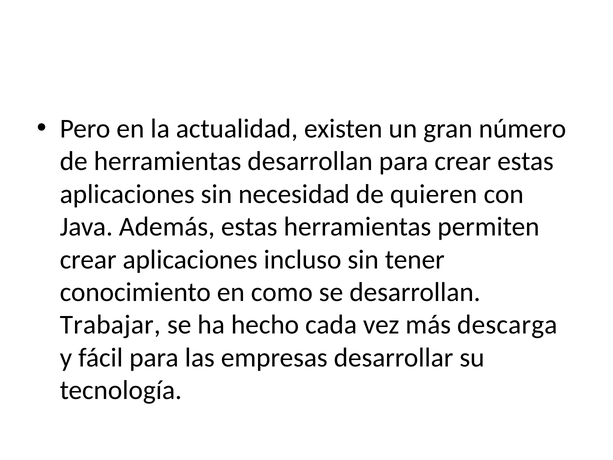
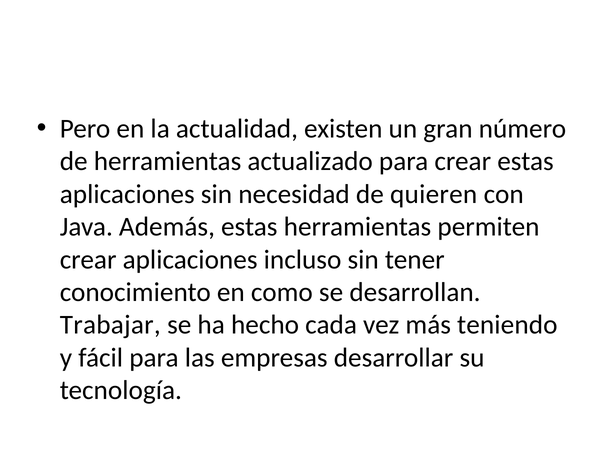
herramientas desarrollan: desarrollan -> actualizado
descarga: descarga -> teniendo
